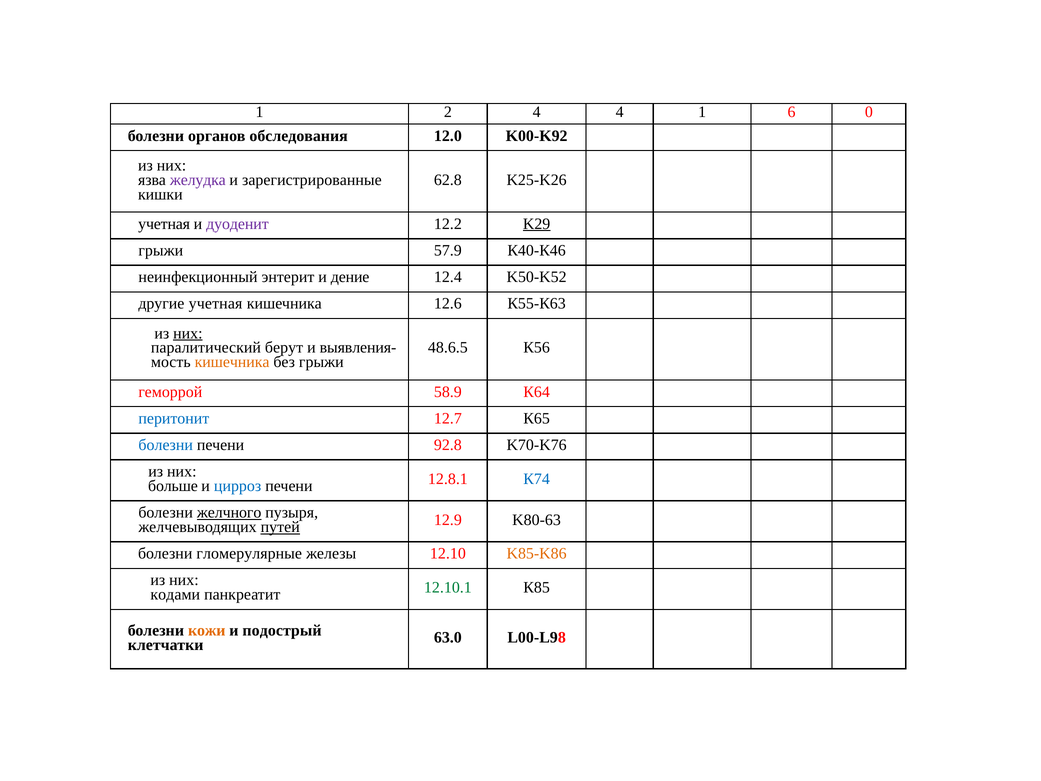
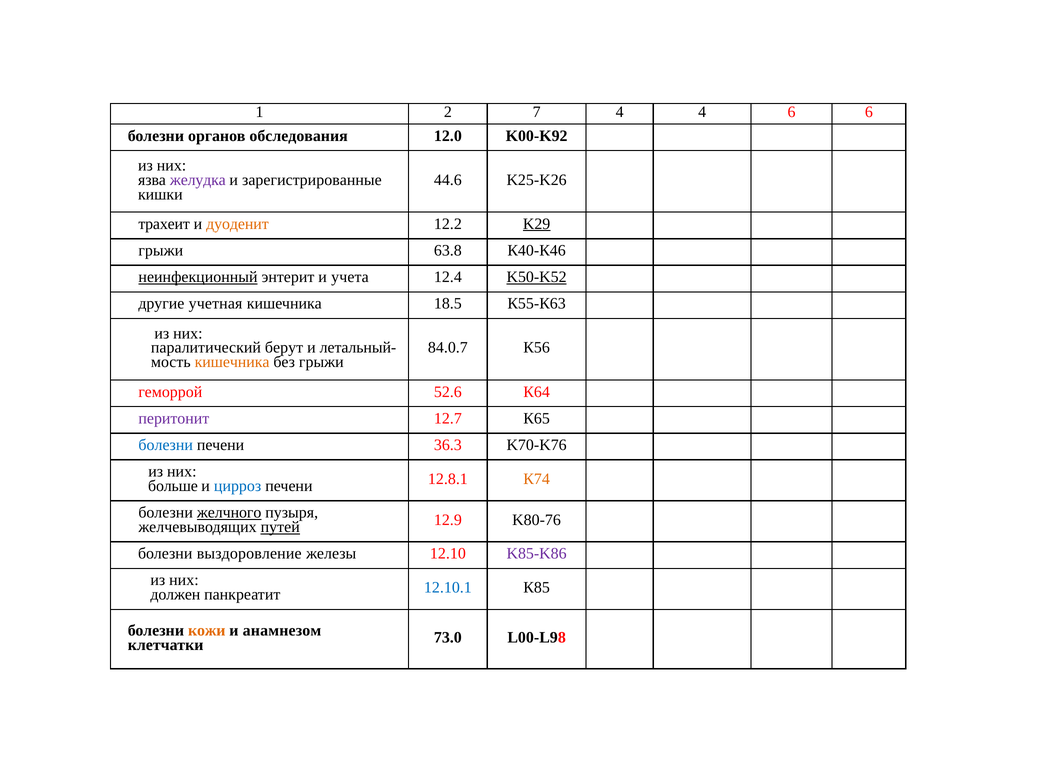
2 4: 4 -> 7
4 1: 1 -> 4
6 0: 0 -> 6
62.8: 62.8 -> 44.6
учетная at (164, 224): учетная -> трахеит
дуоденит colour: purple -> orange
57.9: 57.9 -> 63.8
неинфекционный underline: none -> present
дение: дение -> учета
K50-K52 underline: none -> present
12.6: 12.6 -> 18.5
них at (188, 333) underline: present -> none
выявления-: выявления- -> летальный-
48.6.5: 48.6.5 -> 84.0.7
58.9: 58.9 -> 52.6
перитонит colour: blue -> purple
92.8: 92.8 -> 36.3
К74 colour: blue -> orange
K80-63: K80-63 -> K80-76
гломерулярные: гломерулярные -> выздоровление
K85-K86 colour: orange -> purple
кодами: кодами -> должен
12.10.1 colour: green -> blue
подострый: подострый -> анамнезом
63.0: 63.0 -> 73.0
